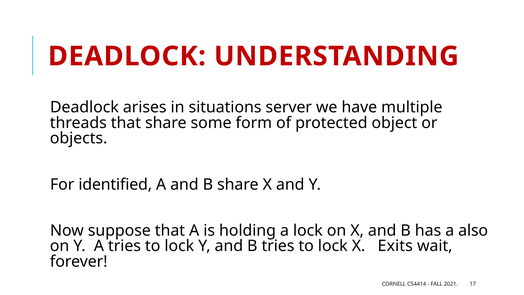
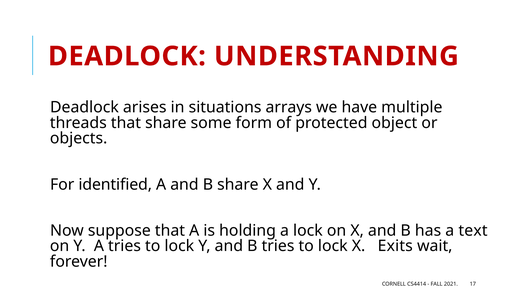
server: server -> arrays
also: also -> text
